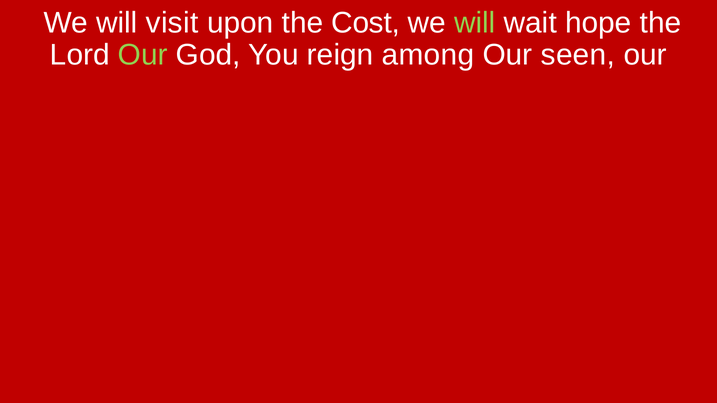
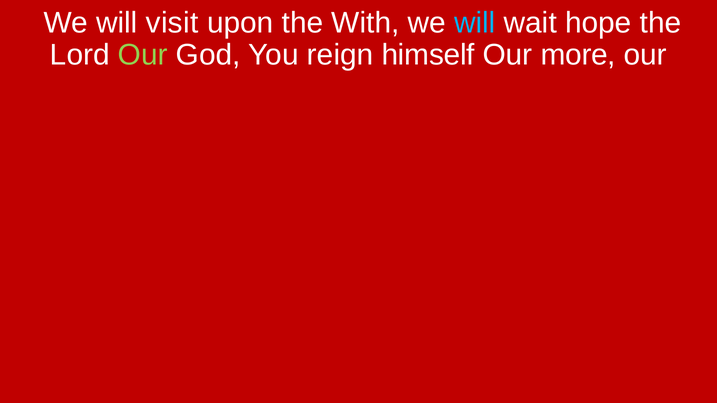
Cost: Cost -> With
will at (475, 23) colour: light green -> light blue
among: among -> himself
seen: seen -> more
